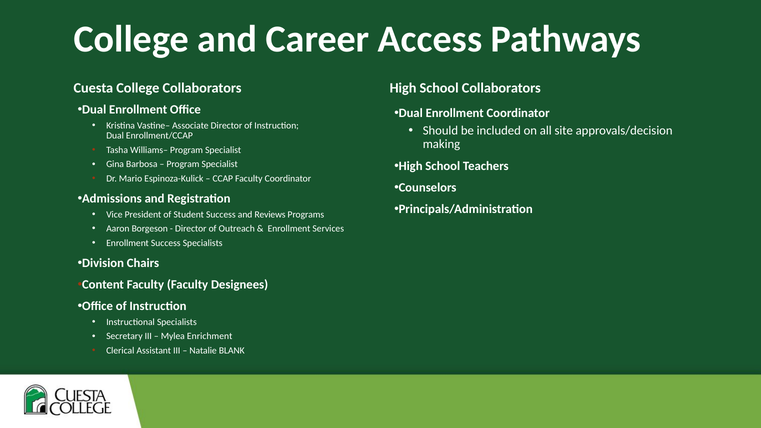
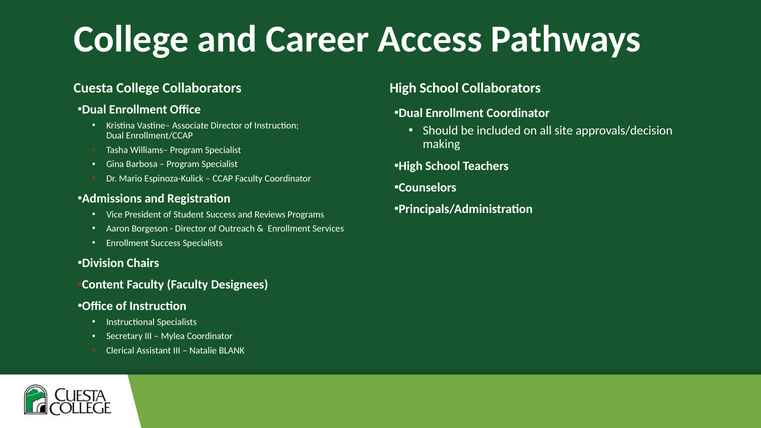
Mylea Enrichment: Enrichment -> Coordinator
